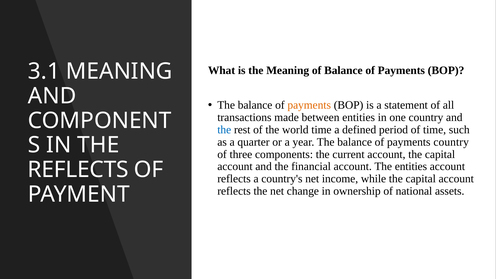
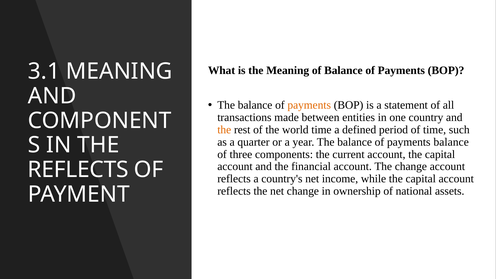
the at (224, 130) colour: blue -> orange
payments country: country -> balance
The entities: entities -> change
